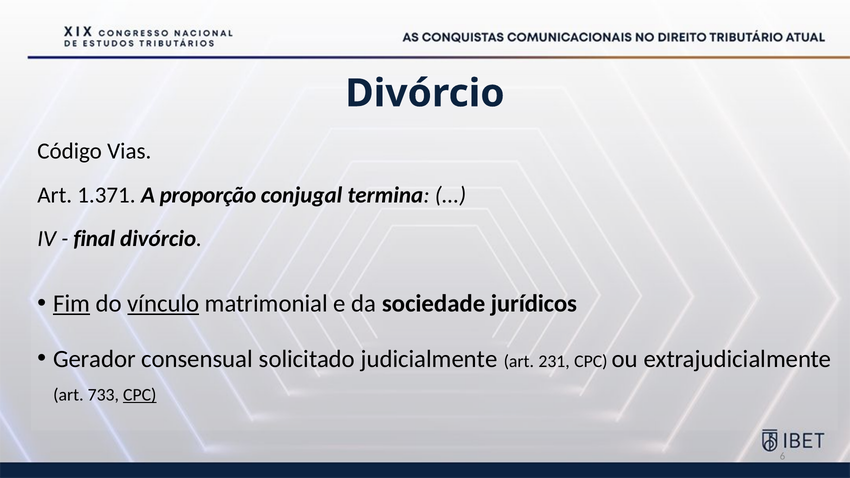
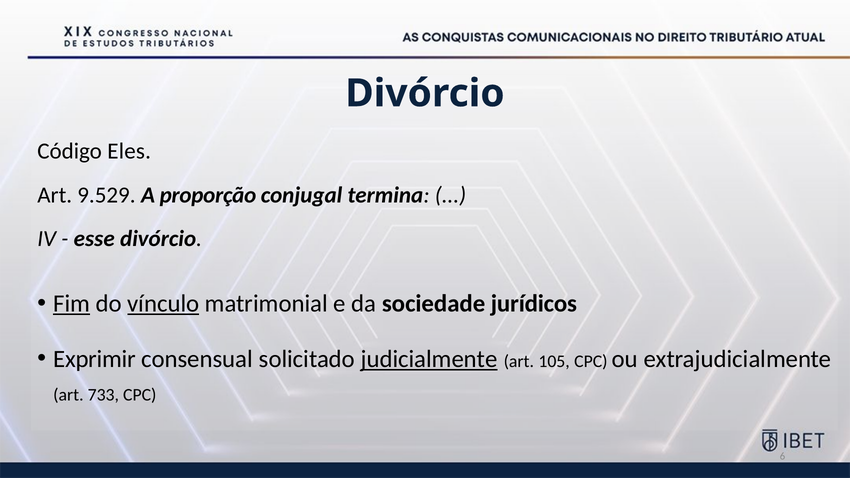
Vias: Vias -> Eles
1.371: 1.371 -> 9.529
final: final -> esse
Gerador: Gerador -> Exprimir
judicialmente underline: none -> present
231: 231 -> 105
CPC at (140, 395) underline: present -> none
